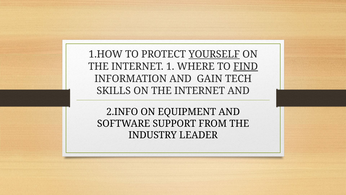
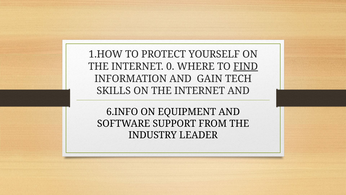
YOURSELF underline: present -> none
1: 1 -> 0
2.INFO: 2.INFO -> 6.INFO
